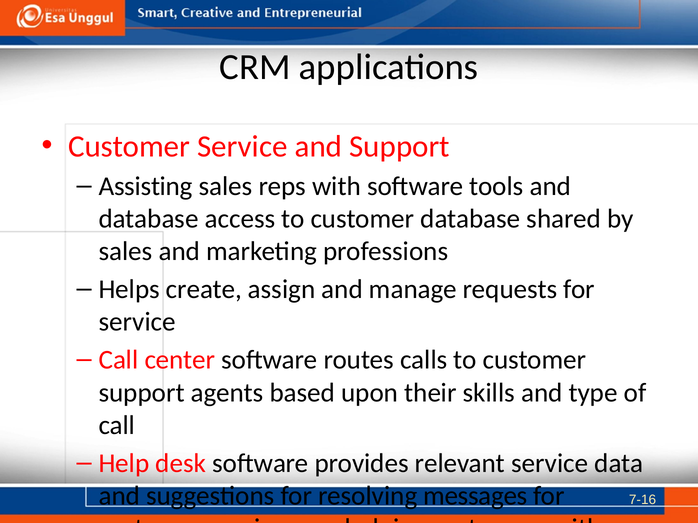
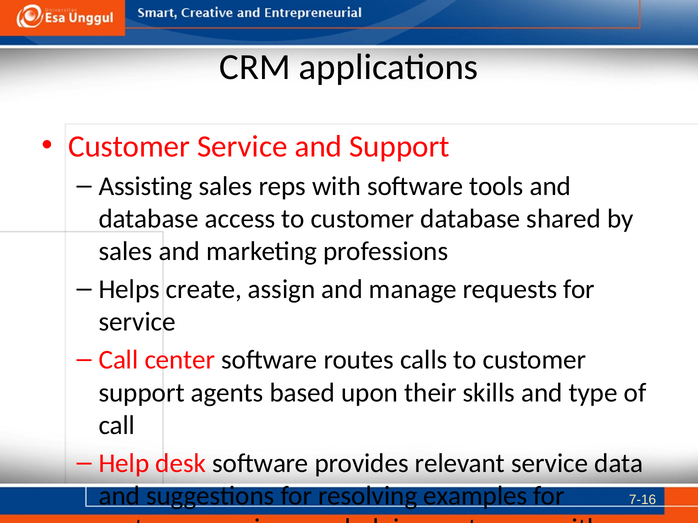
messages: messages -> examples
